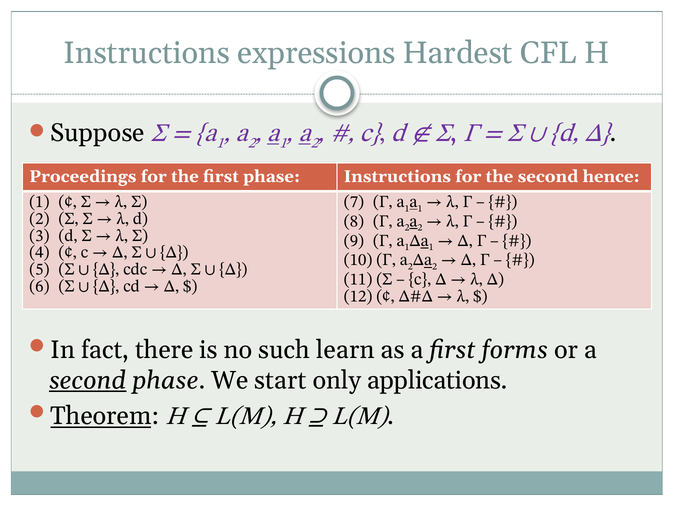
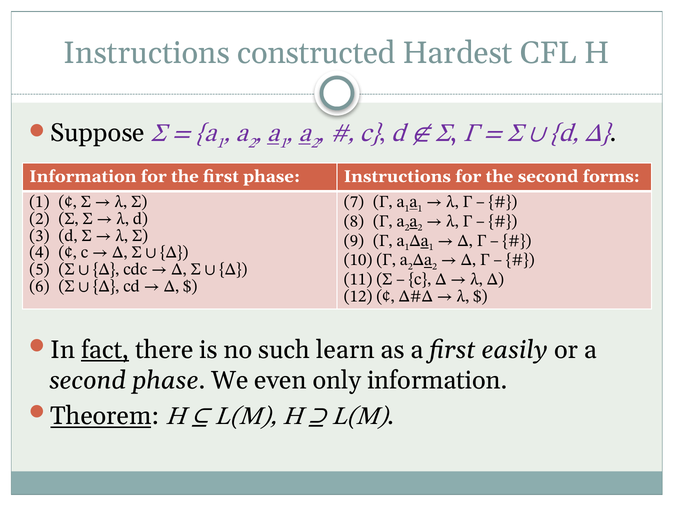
expressions: expressions -> constructed
Proceedings at (83, 176): Proceedings -> Information
hence: hence -> forms
fact underline: none -> present
forms: forms -> easily
second at (88, 380) underline: present -> none
start: start -> even
only applications: applications -> information
